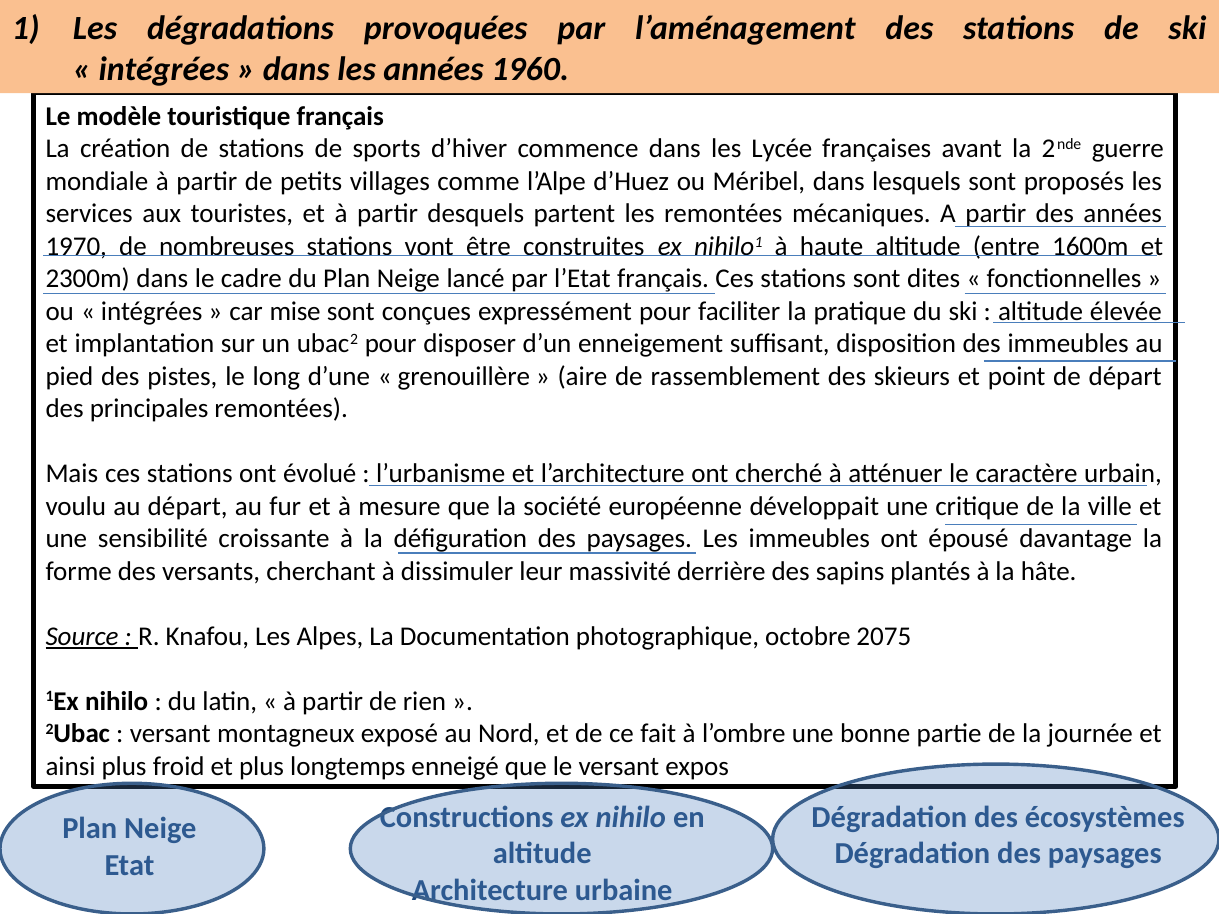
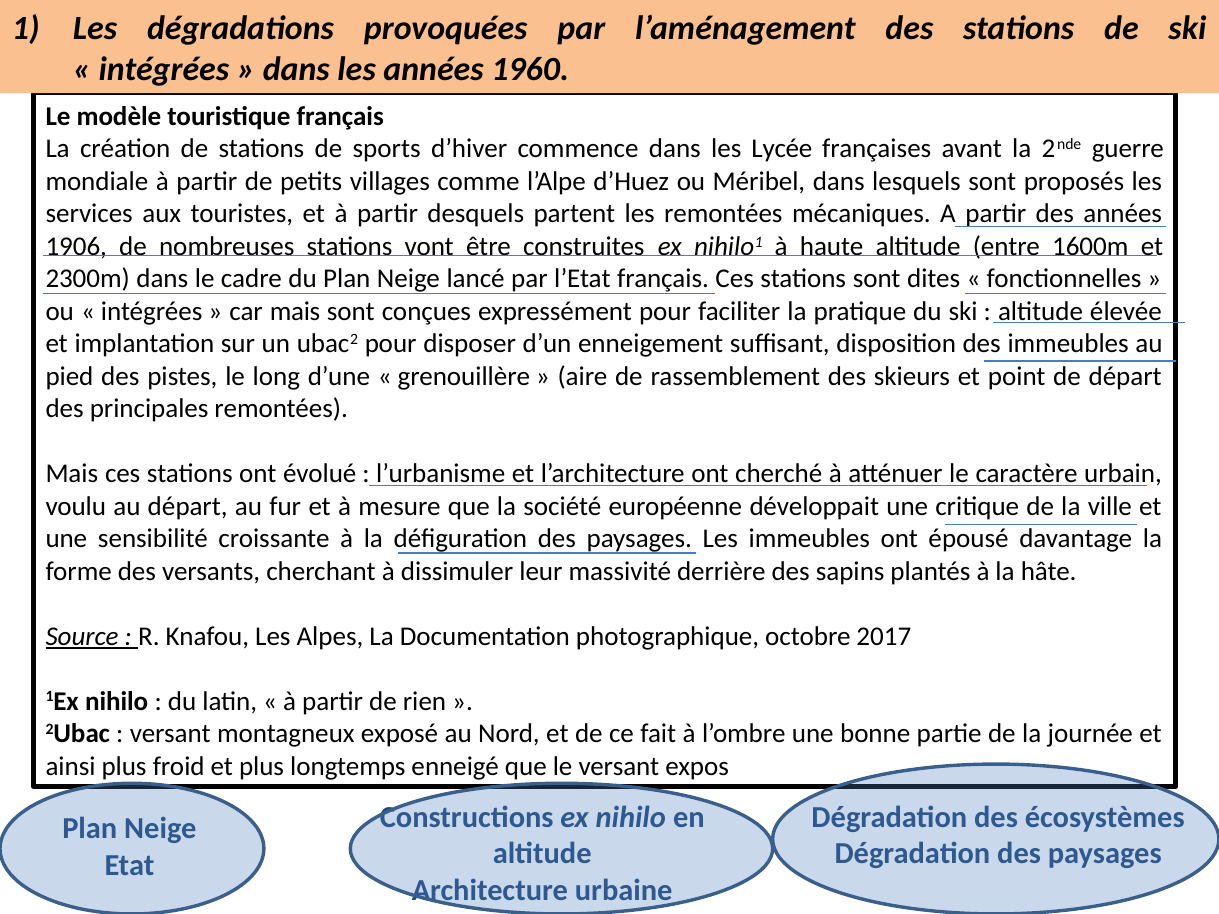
1970: 1970 -> 1906
car mise: mise -> mais
2075: 2075 -> 2017
